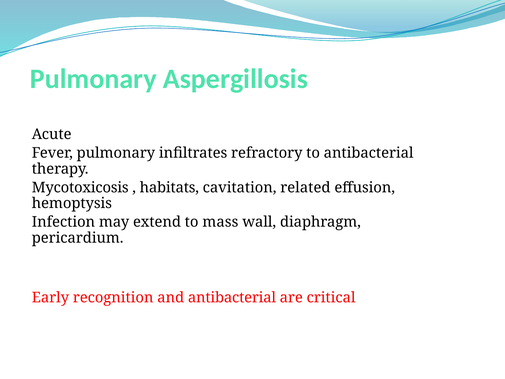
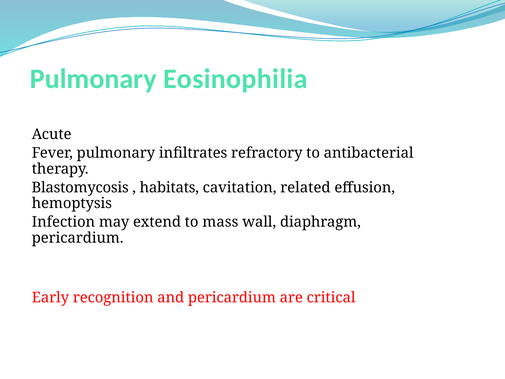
Aspergillosis: Aspergillosis -> Eosinophilia
Mycotoxicosis: Mycotoxicosis -> Blastomycosis
and antibacterial: antibacterial -> pericardium
